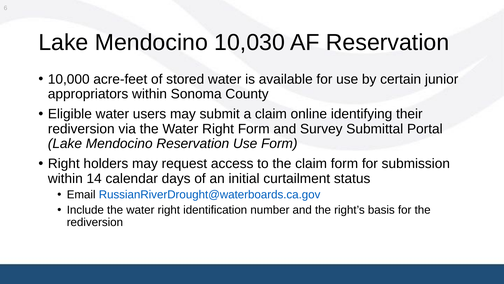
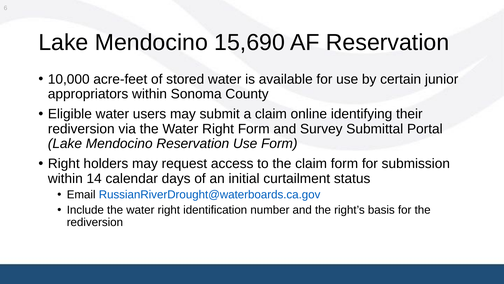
10,030: 10,030 -> 15,690
